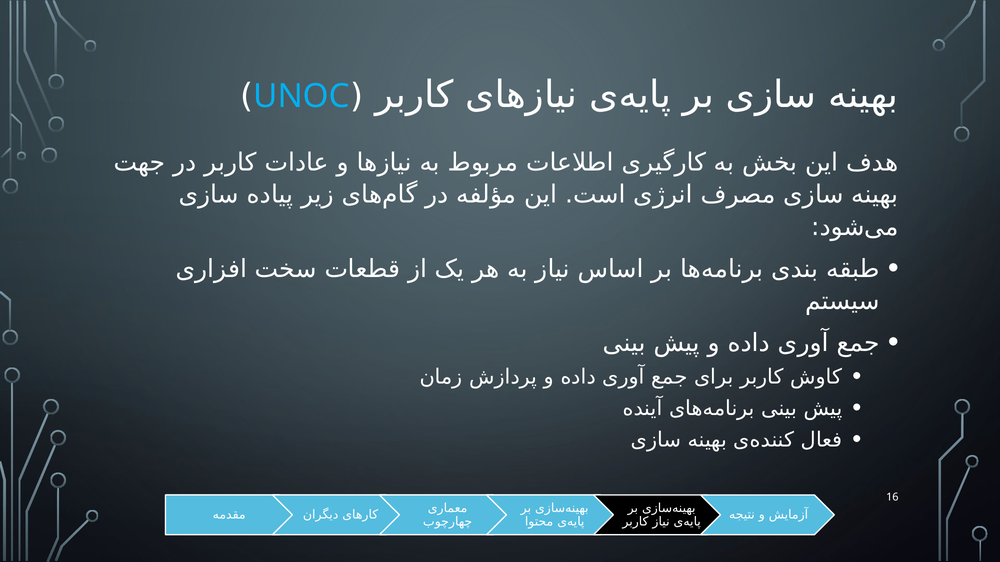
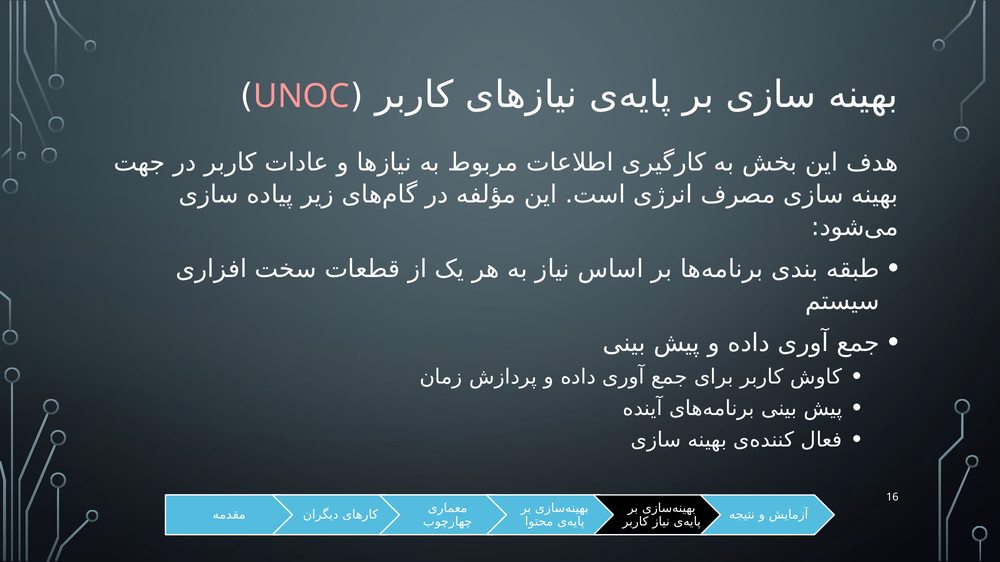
UNOC colour: light blue -> pink
